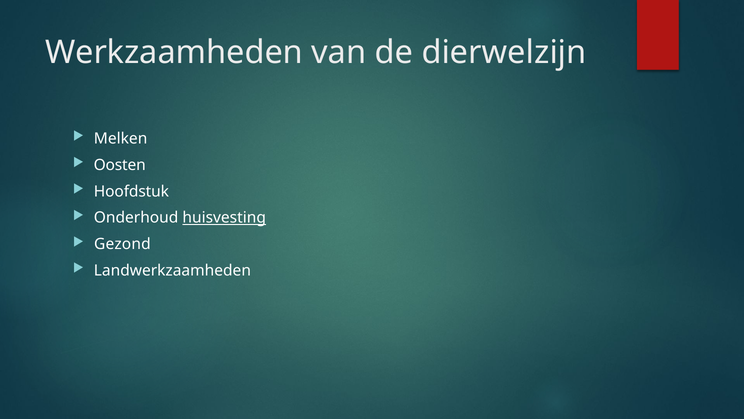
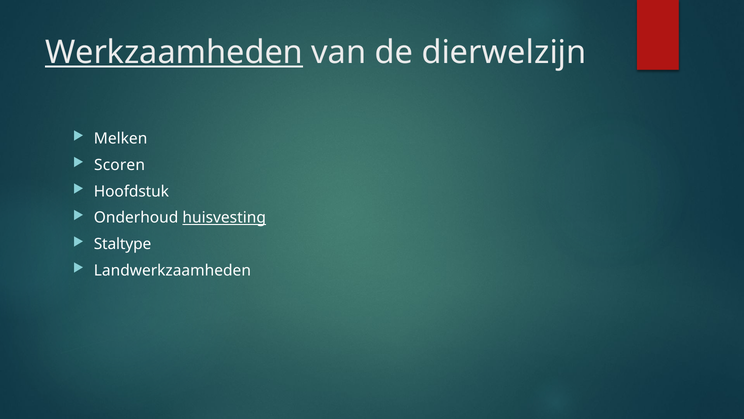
Werkzaamheden underline: none -> present
Oosten: Oosten -> Scoren
Gezond: Gezond -> Staltype
